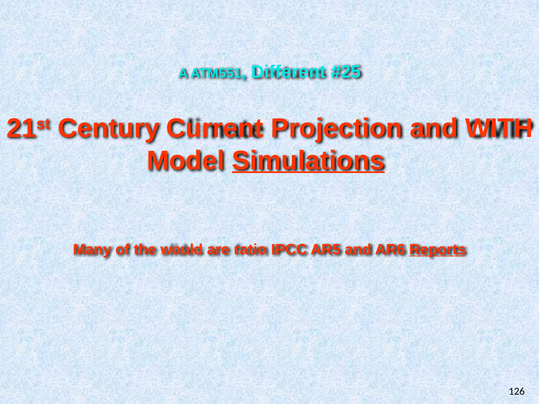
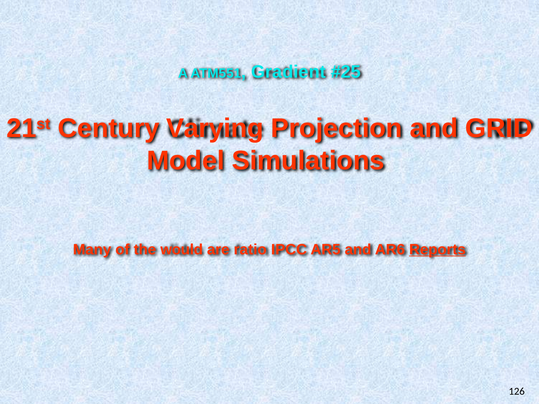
Different: Different -> Gradient
Current: Current -> Varying
WITH: WITH -> GRID
Simulations underline: present -> none
